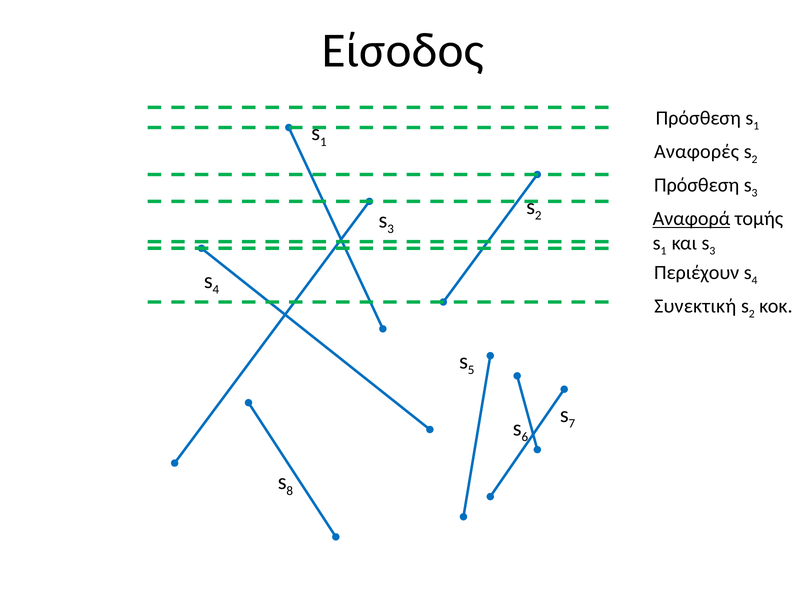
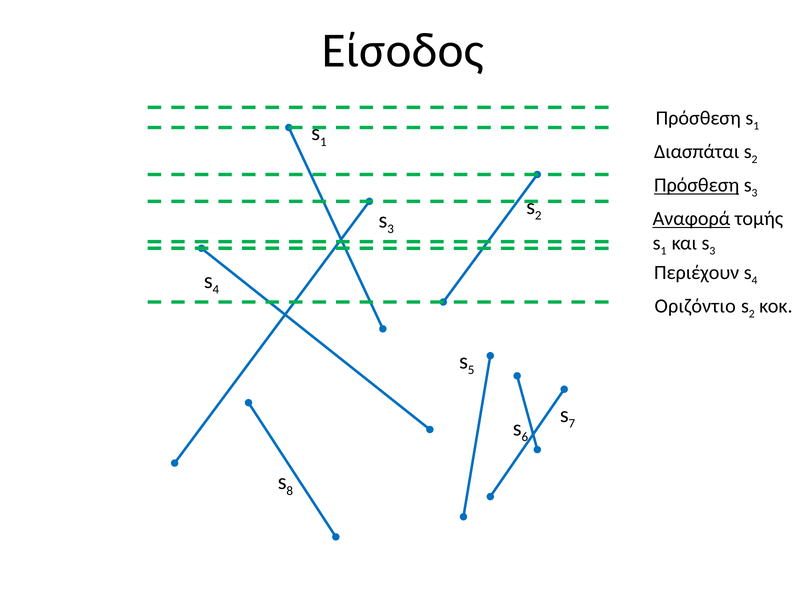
Αναφορές: Αναφορές -> Διασπάται
Πρόσθεση at (697, 185) underline: none -> present
Συνεκτική: Συνεκτική -> Οριζόντιο
